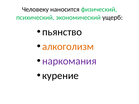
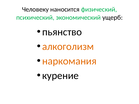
наркомания colour: purple -> orange
